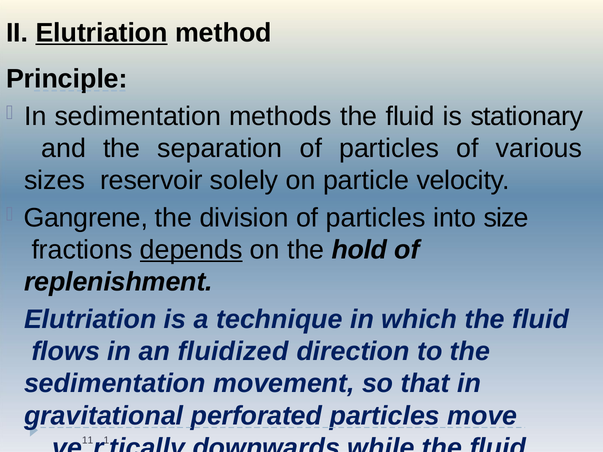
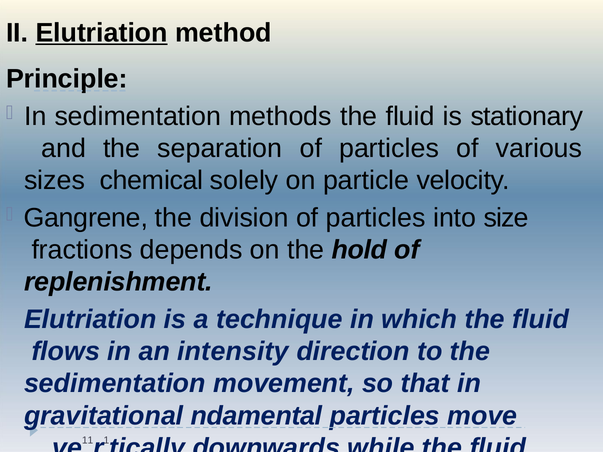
reservoir: reservoir -> chemical
depends underline: present -> none
fluidized: fluidized -> intensity
perforated: perforated -> ndamental
